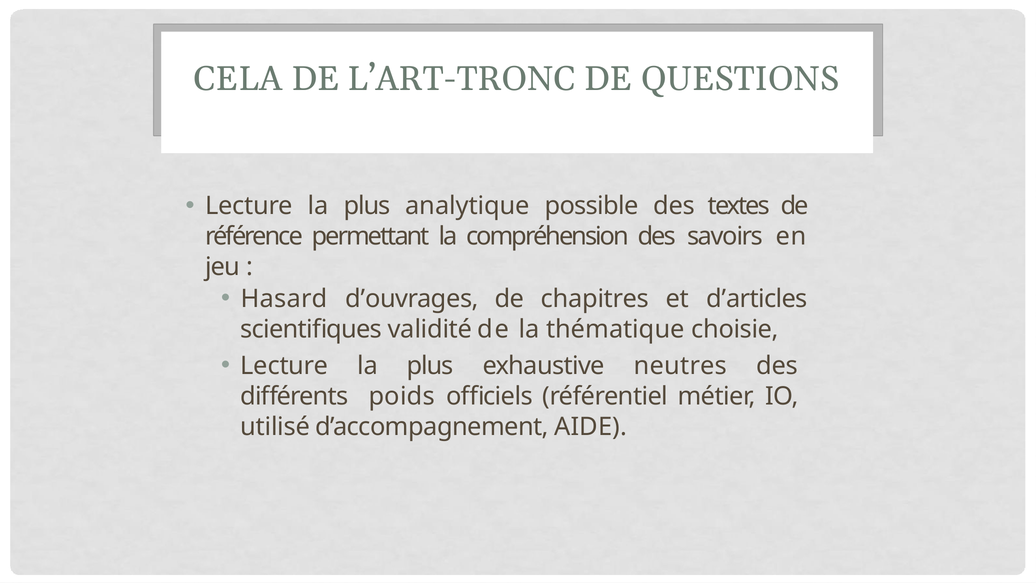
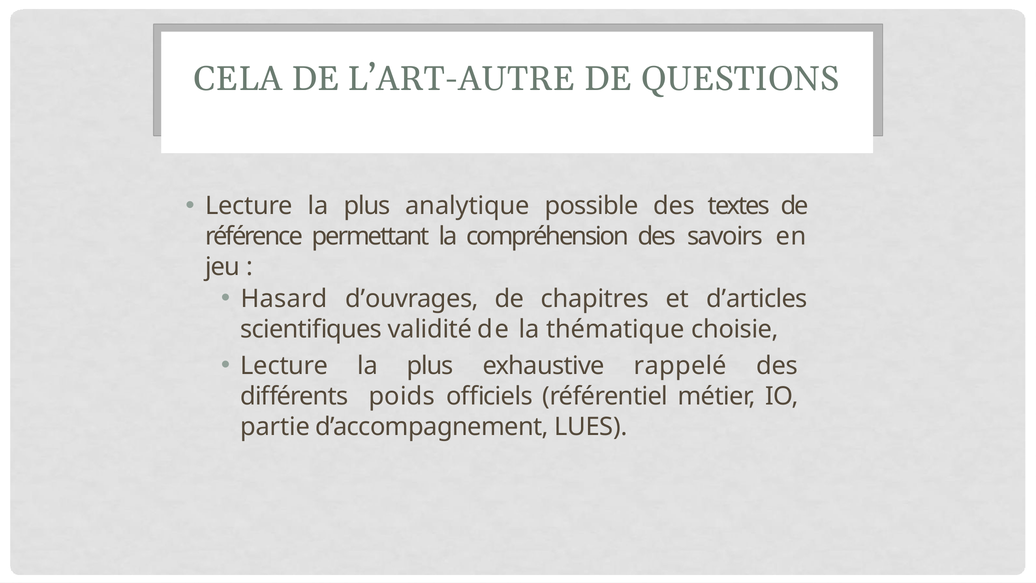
L’ART-TRONC: L’ART-TRONC -> L’ART-AUTRE
neutres: neutres -> rappelé
utilisé: utilisé -> partie
AIDE: AIDE -> LUES
